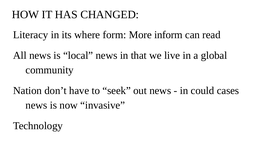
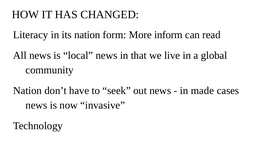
its where: where -> nation
could: could -> made
